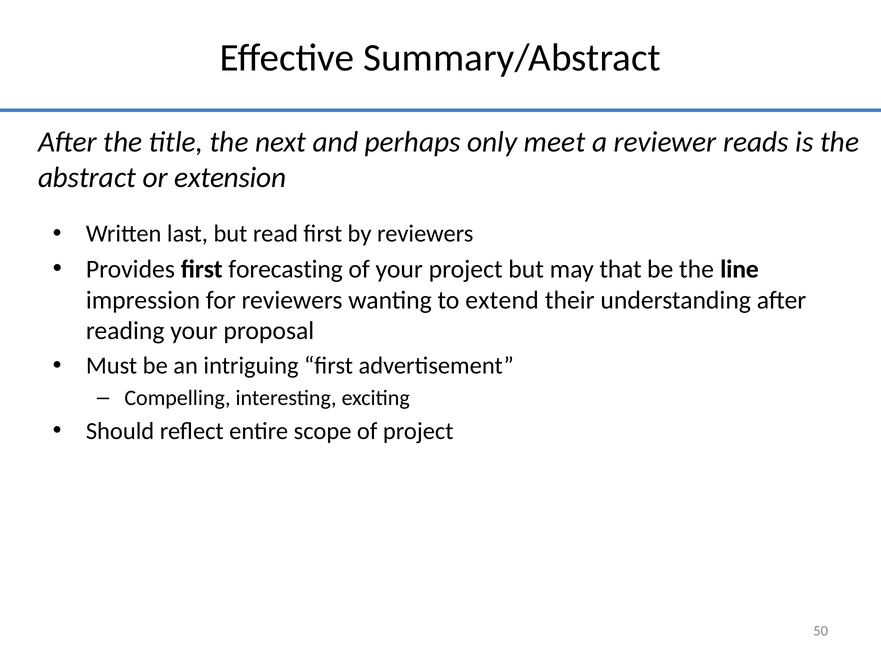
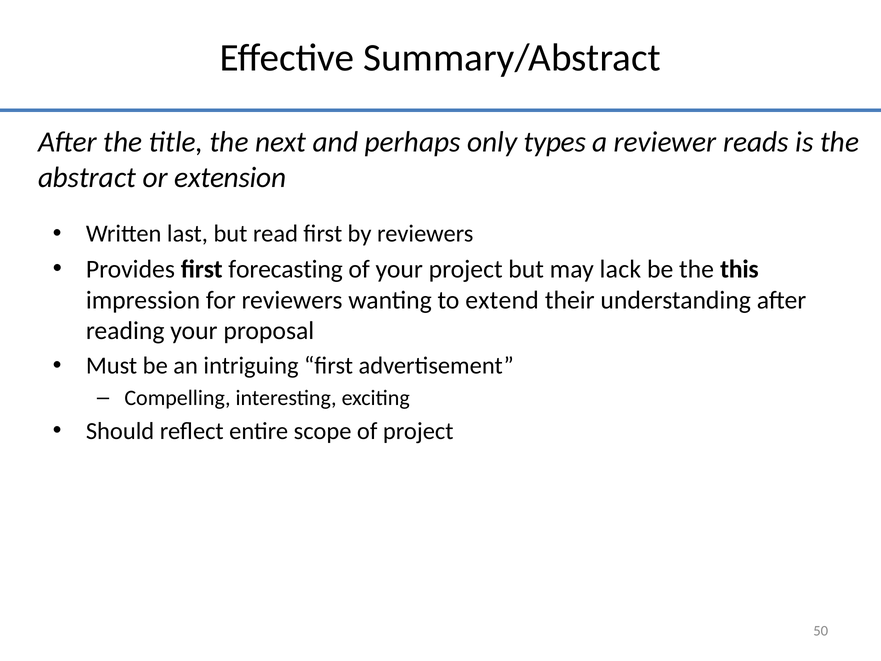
meet: meet -> types
that: that -> lack
line: line -> this
